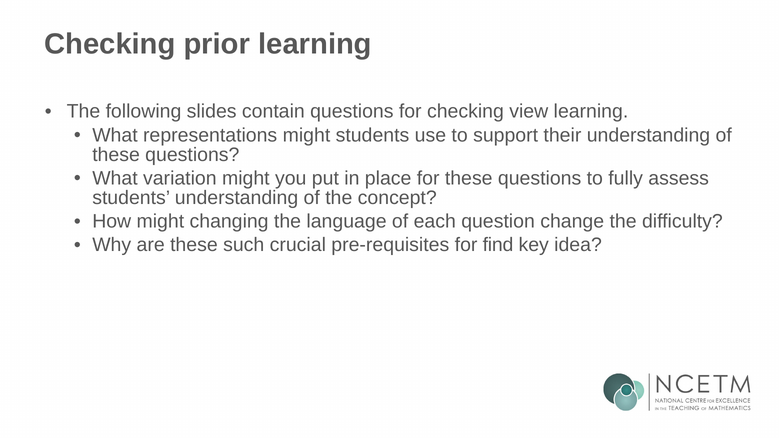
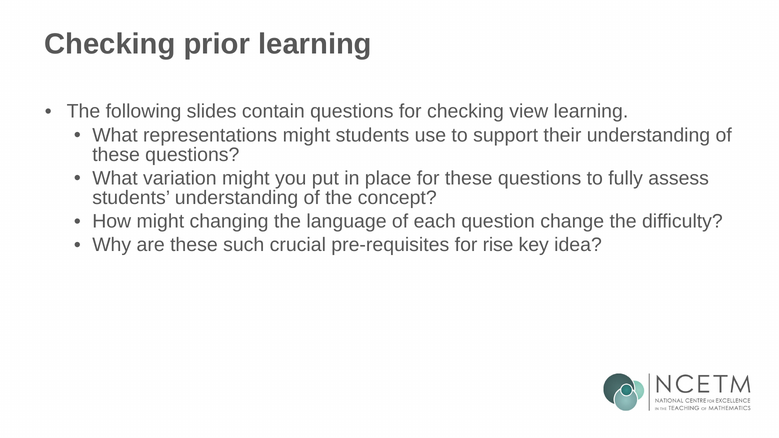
find: find -> rise
